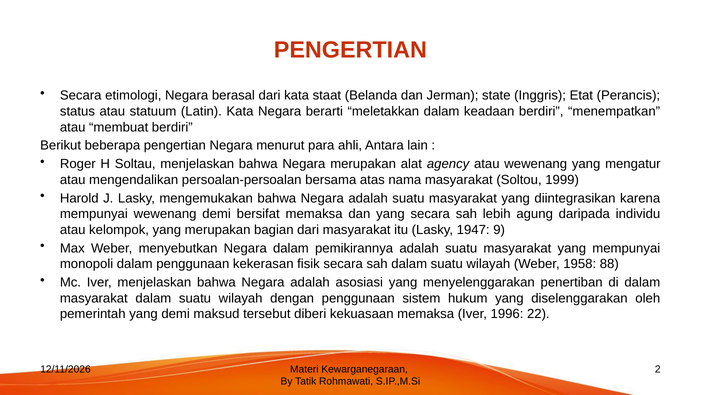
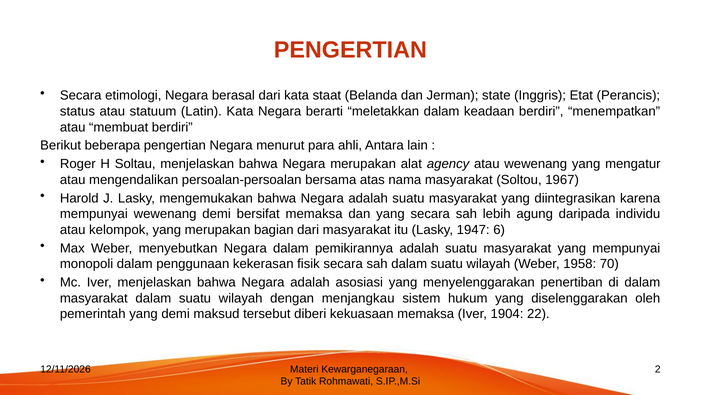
1999: 1999 -> 1967
9: 9 -> 6
88: 88 -> 70
dengan penggunaan: penggunaan -> menjangkau
1996: 1996 -> 1904
